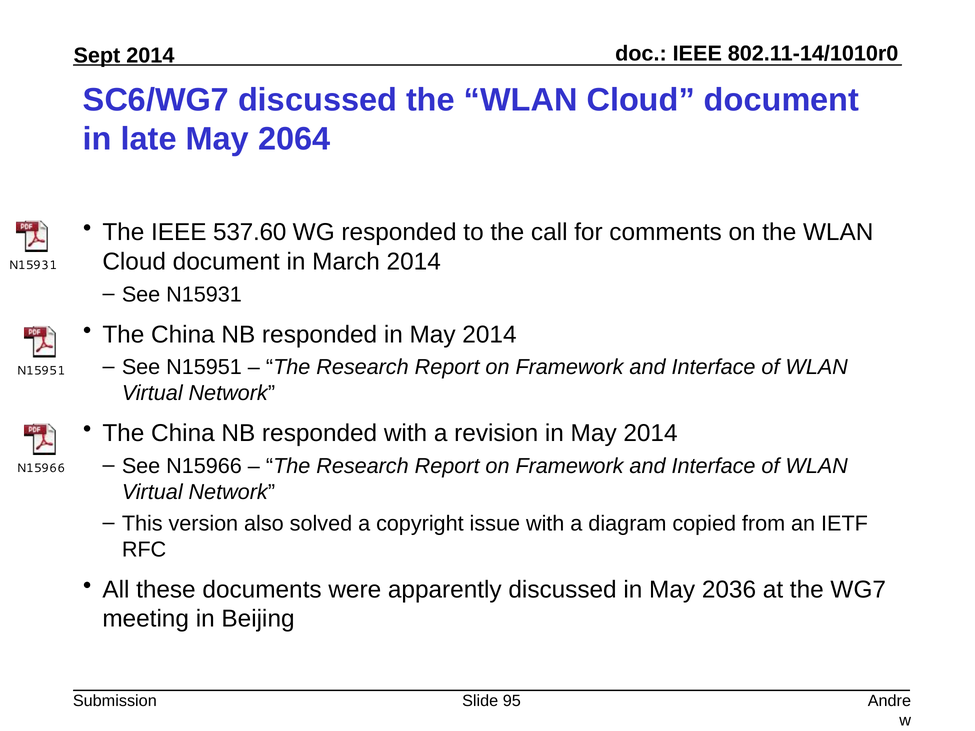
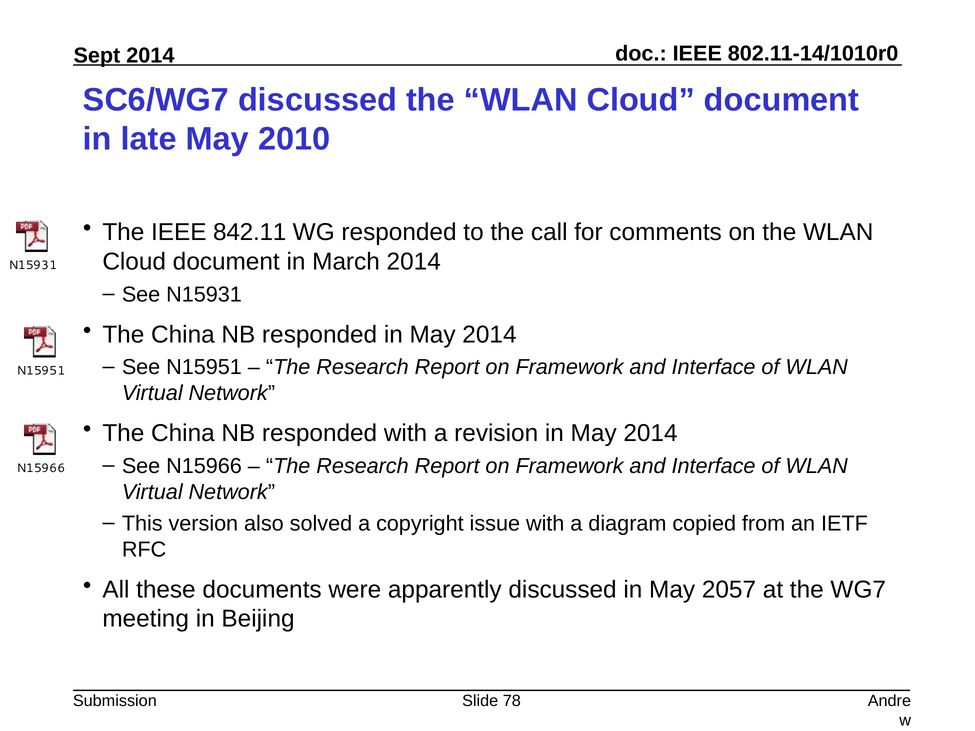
2064: 2064 -> 2010
537.60: 537.60 -> 842.11
2036: 2036 -> 2057
95: 95 -> 78
